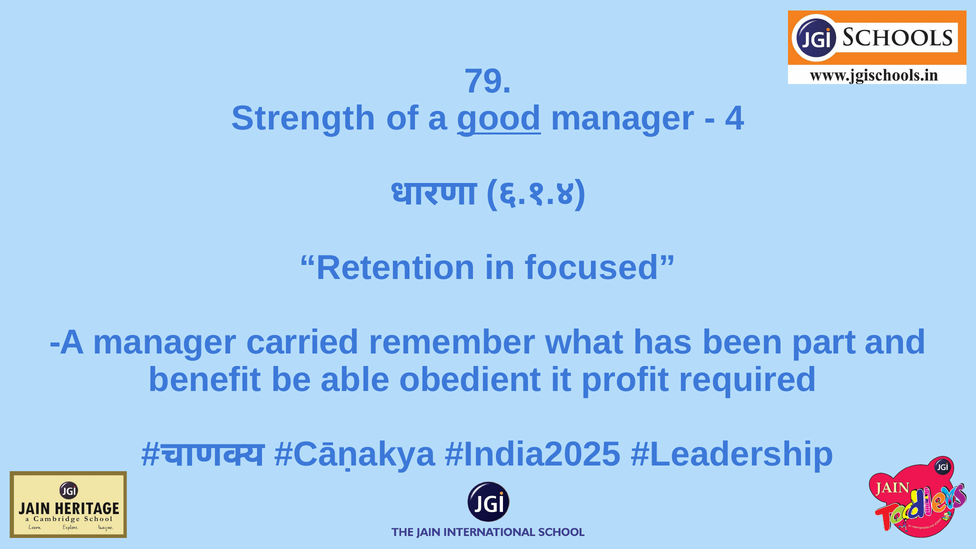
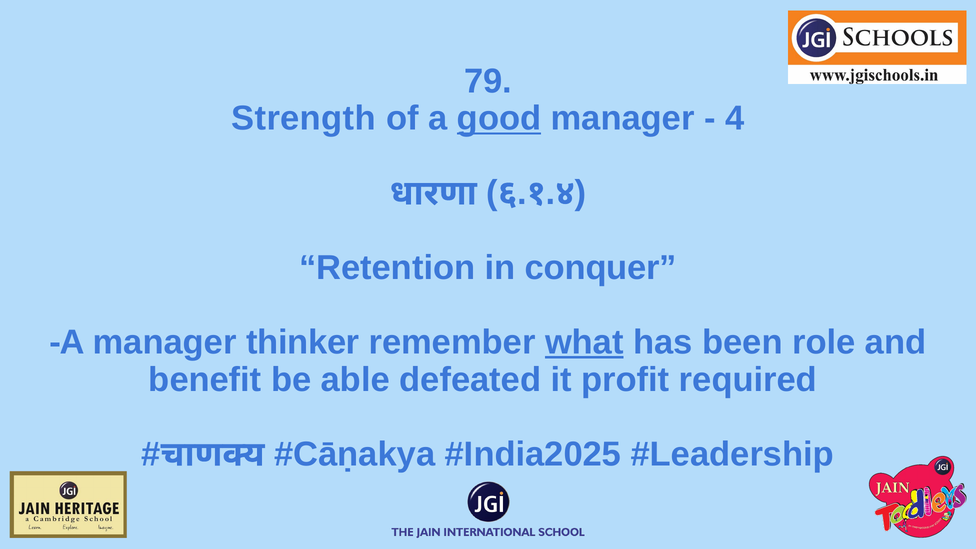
focused: focused -> conquer
carried: carried -> thinker
what underline: none -> present
part: part -> role
obedient: obedient -> defeated
